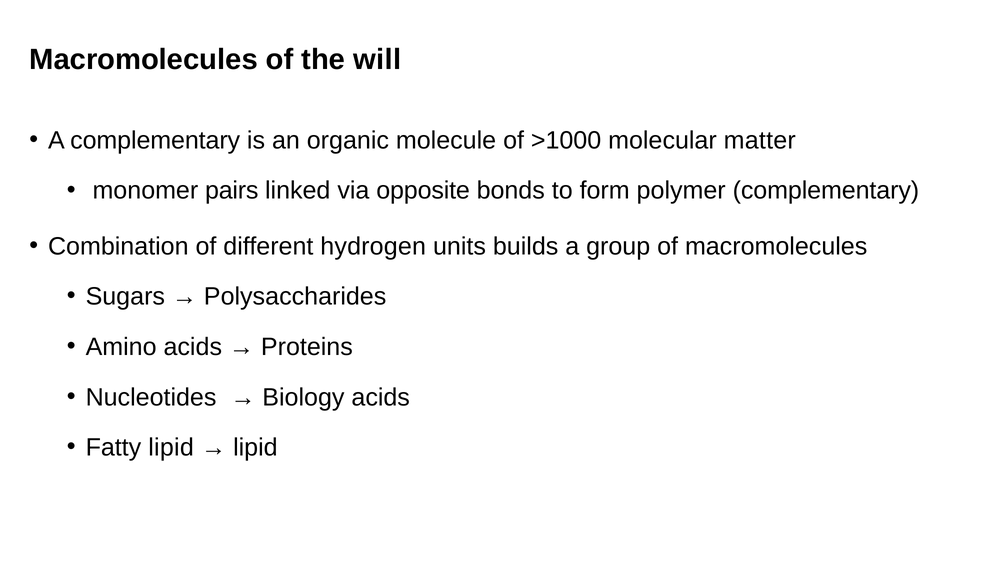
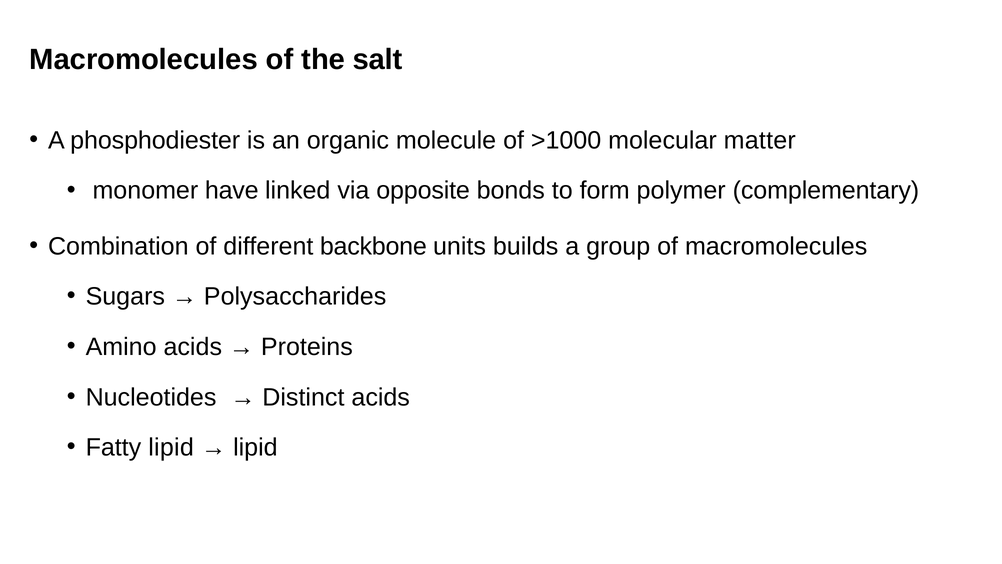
will: will -> salt
A complementary: complementary -> phosphodiester
pairs: pairs -> have
hydrogen: hydrogen -> backbone
Biology: Biology -> Distinct
